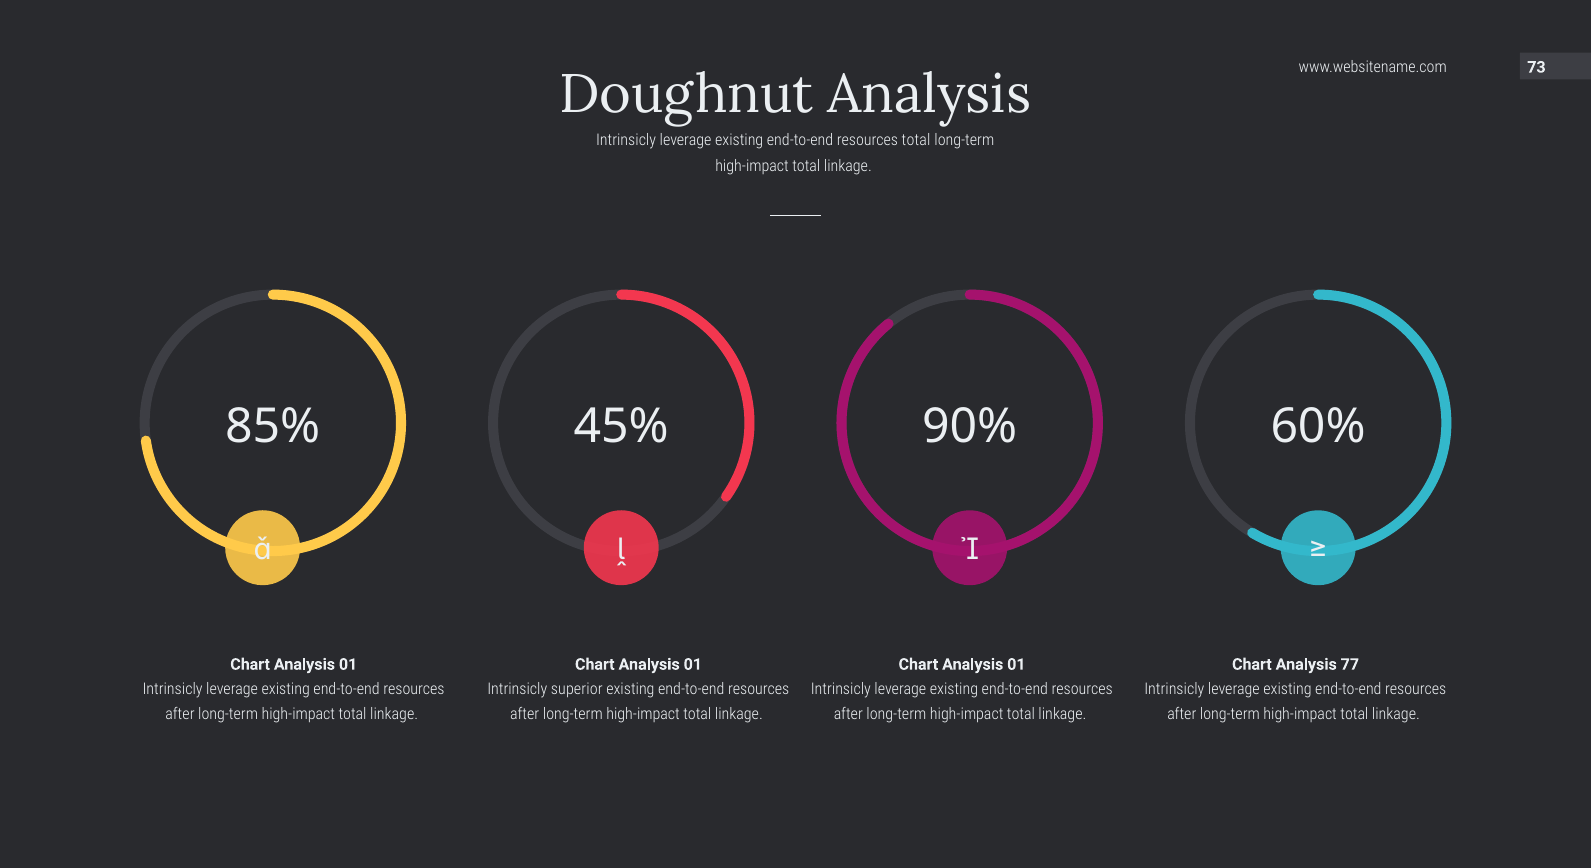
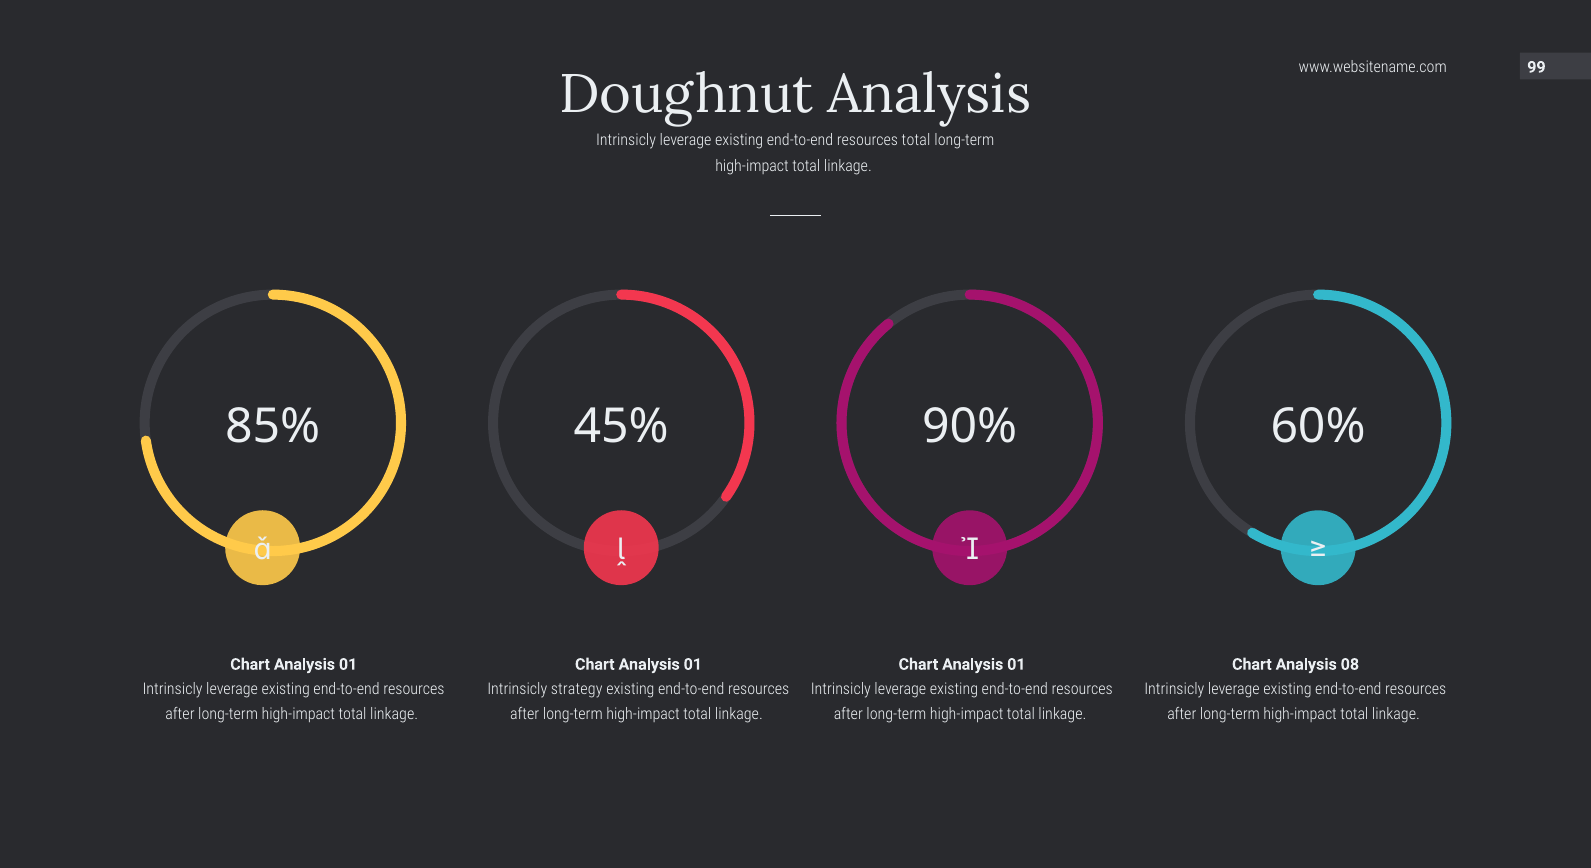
73: 73 -> 99
77: 77 -> 08
superior: superior -> strategy
